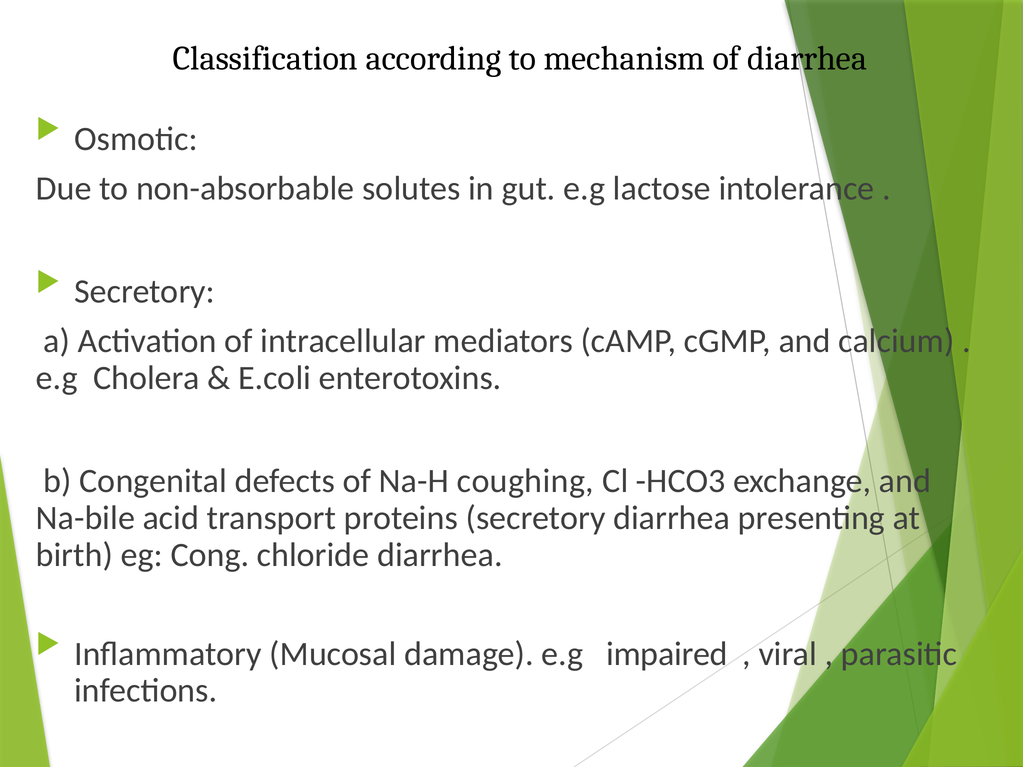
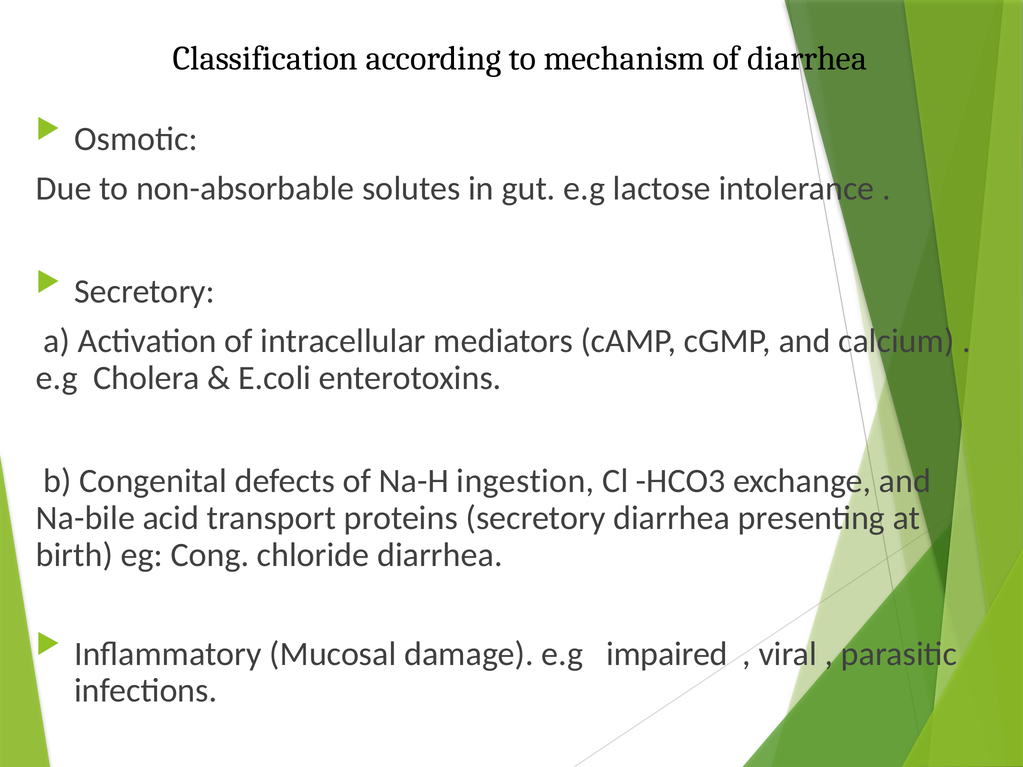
coughing: coughing -> ingestion
